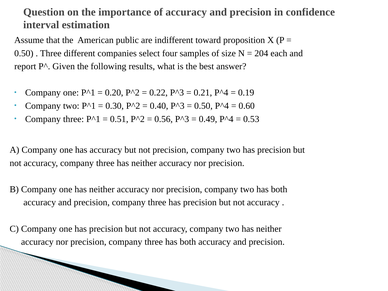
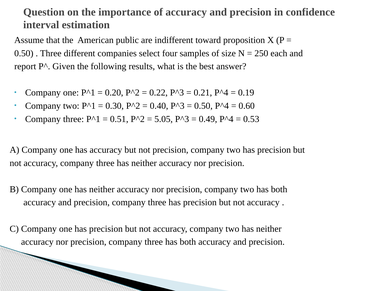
204: 204 -> 250
0.56: 0.56 -> 5.05
